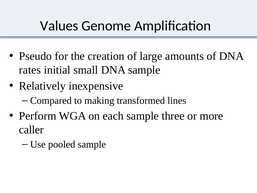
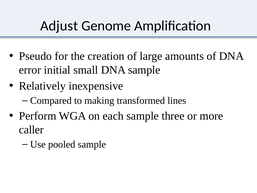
Values: Values -> Adjust
rates: rates -> error
